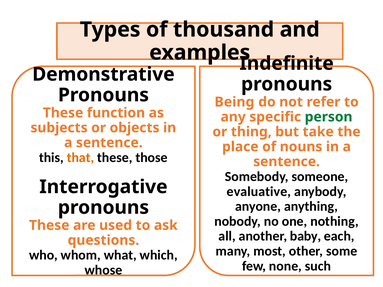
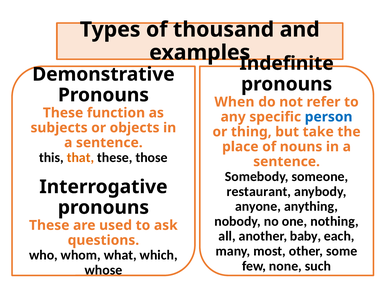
Being: Being -> When
person colour: green -> blue
evaluative: evaluative -> restaurant
